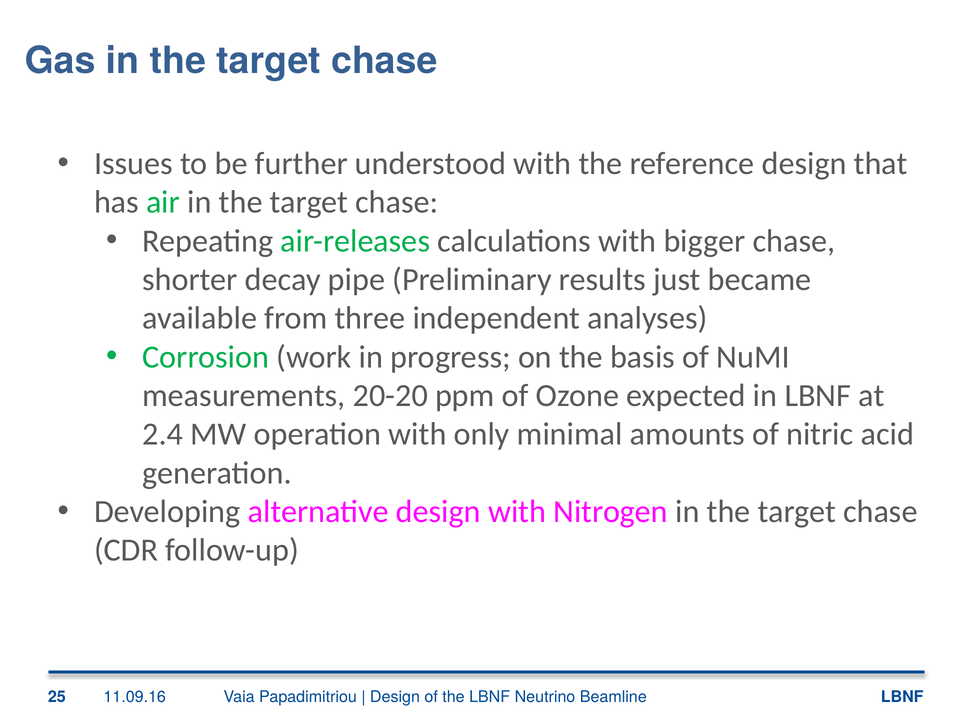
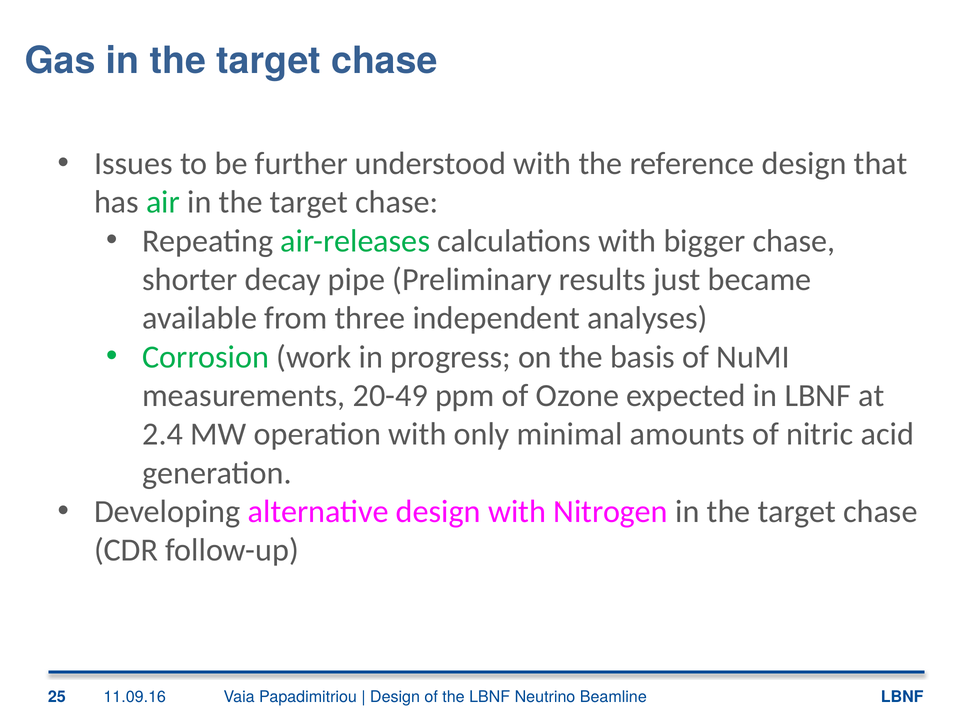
20-20: 20-20 -> 20-49
